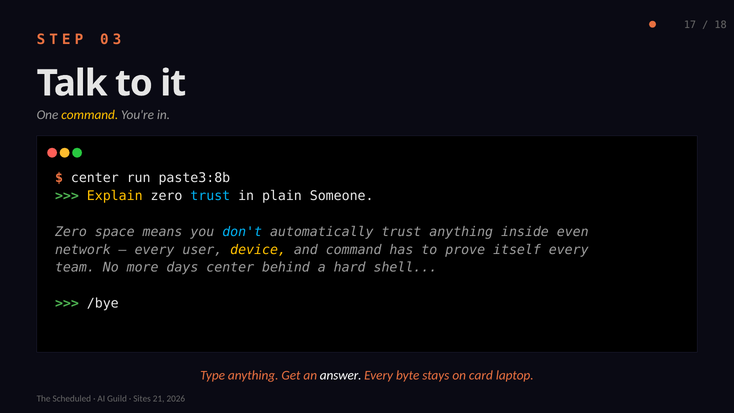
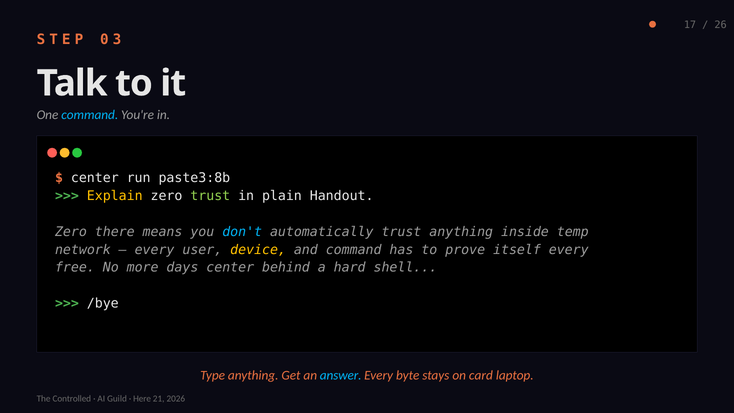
18: 18 -> 26
command at (90, 115) colour: yellow -> light blue
trust at (210, 196) colour: light blue -> light green
Someone: Someone -> Handout
space: space -> there
even: even -> temp
team: team -> free
answer colour: white -> light blue
Scheduled: Scheduled -> Controlled
Sites: Sites -> Here
